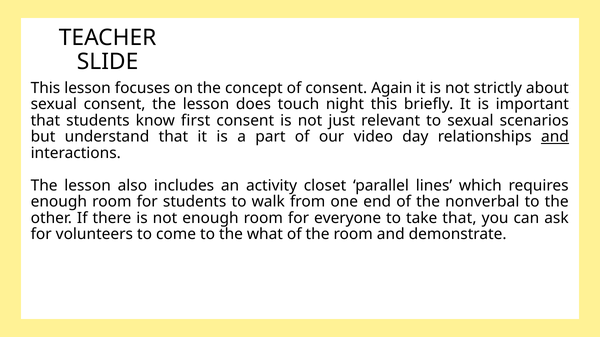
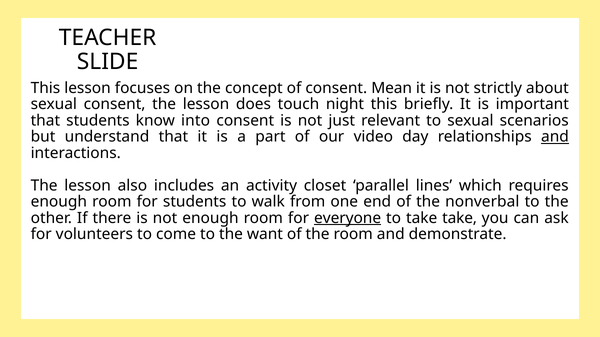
Again: Again -> Mean
first: first -> into
everyone underline: none -> present
take that: that -> take
what: what -> want
